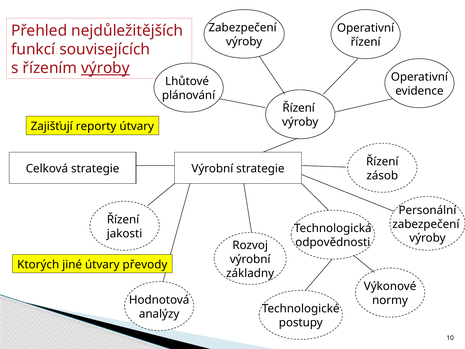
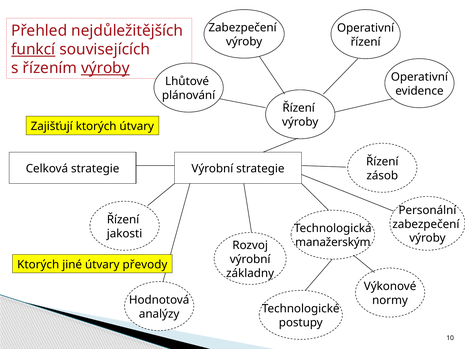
funkcí underline: none -> present
Zajišťují reporty: reporty -> ktorých
odpovědnosti: odpovědnosti -> manažerským
